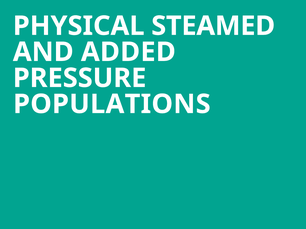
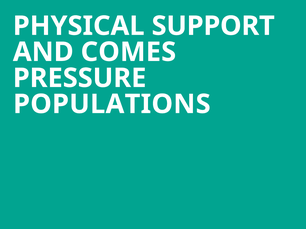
STEAMED: STEAMED -> SUPPORT
ADDED: ADDED -> COMES
